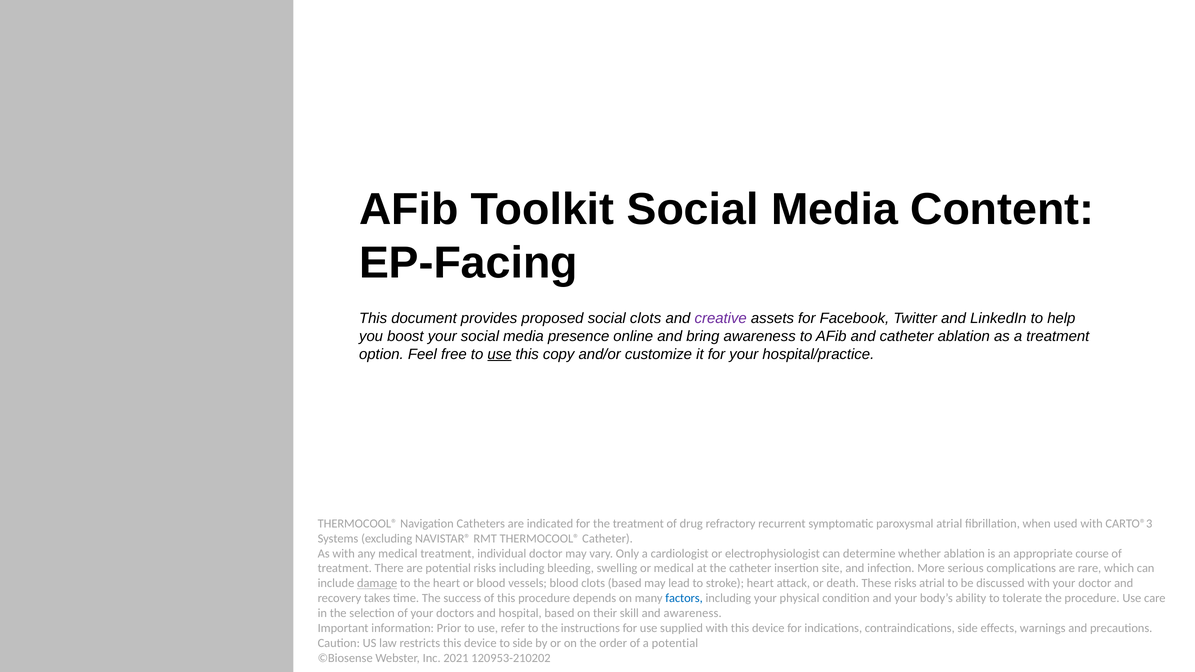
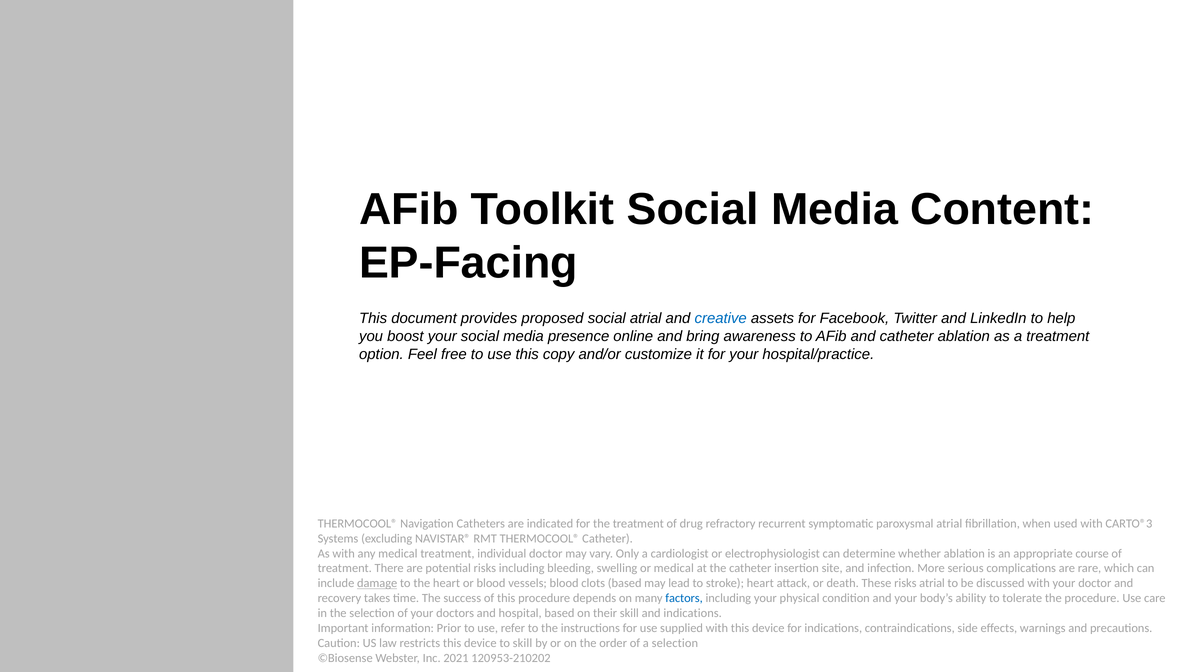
social clots: clots -> atrial
creative colour: purple -> blue
use at (499, 354) underline: present -> none
and awareness: awareness -> indications
to side: side -> skill
a potential: potential -> selection
